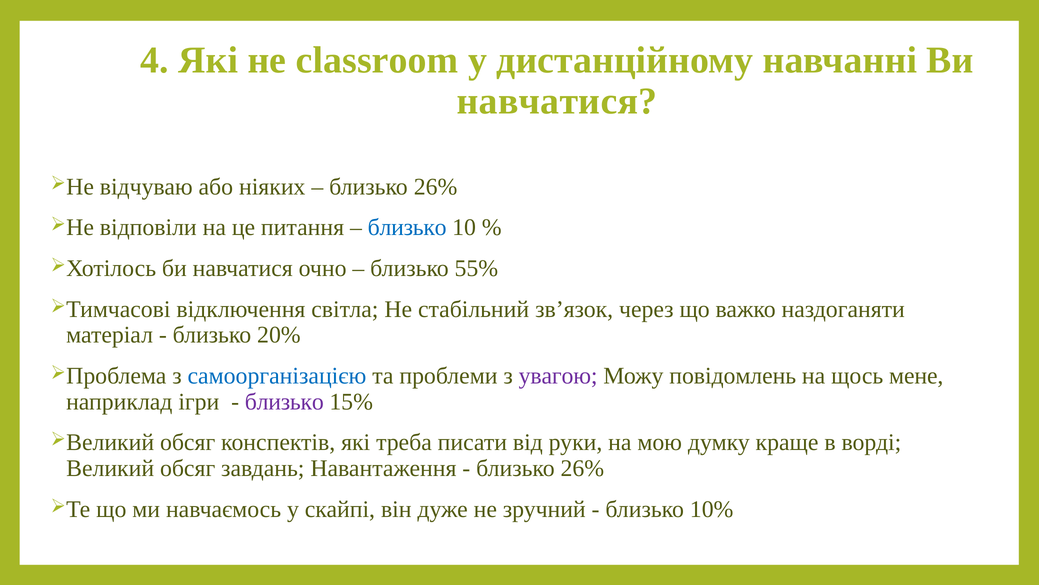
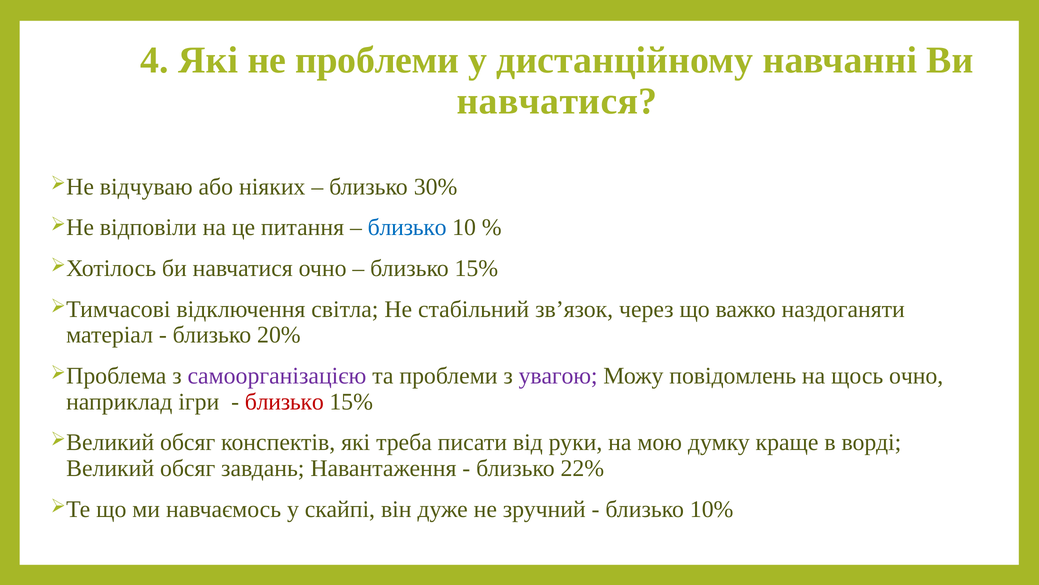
не classroom: classroom -> проблеми
26% at (436, 186): 26% -> 30%
55% at (476, 268): 55% -> 15%
самоорганізацією colour: blue -> purple
щось мене: мене -> очно
близько at (284, 401) colour: purple -> red
26% at (582, 468): 26% -> 22%
